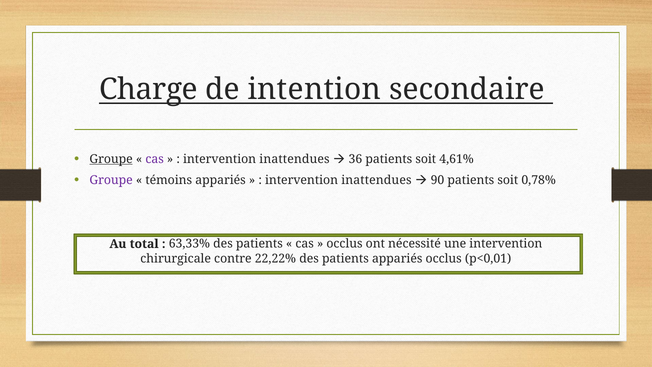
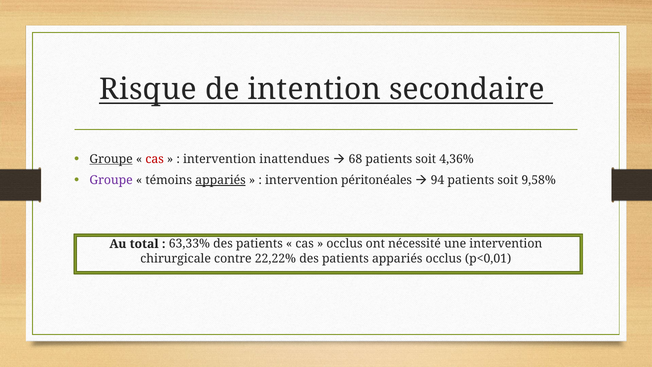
Charge: Charge -> Risque
cas at (155, 159) colour: purple -> red
36: 36 -> 68
4,61%: 4,61% -> 4,36%
appariés at (220, 180) underline: none -> present
inattendues at (376, 180): inattendues -> péritonéales
90: 90 -> 94
0,78%: 0,78% -> 9,58%
